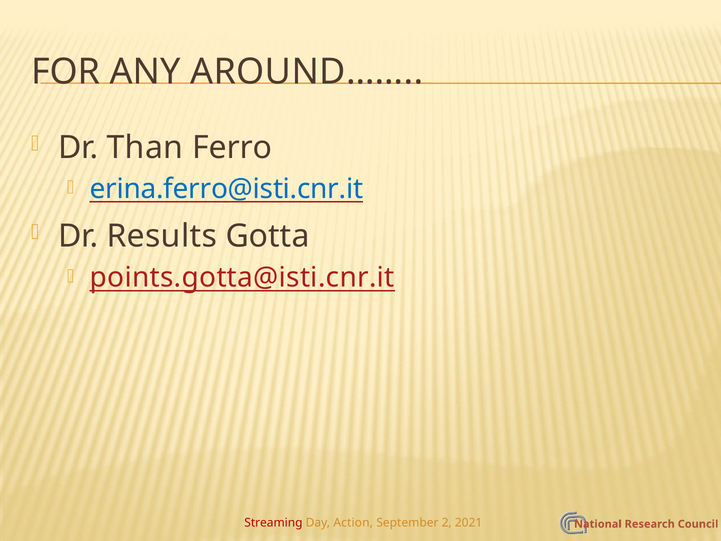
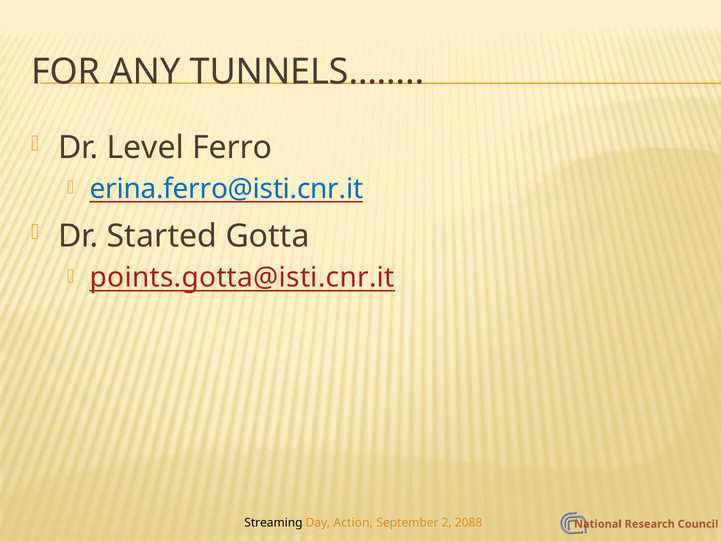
AROUND……: AROUND…… -> TUNNELS……
Than: Than -> Level
Results: Results -> Started
Streaming colour: red -> black
2021: 2021 -> 2088
